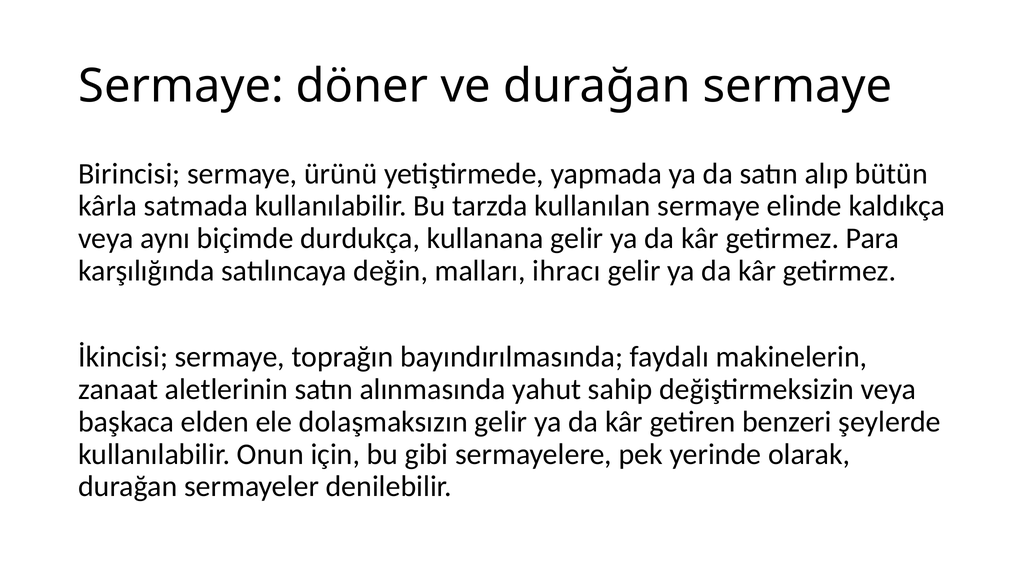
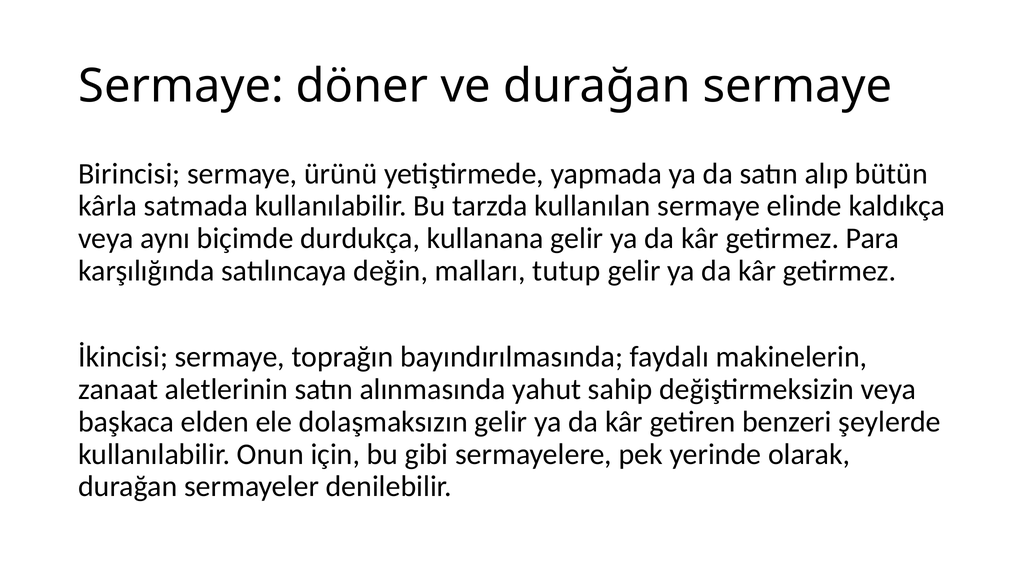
ihracı: ihracı -> tutup
